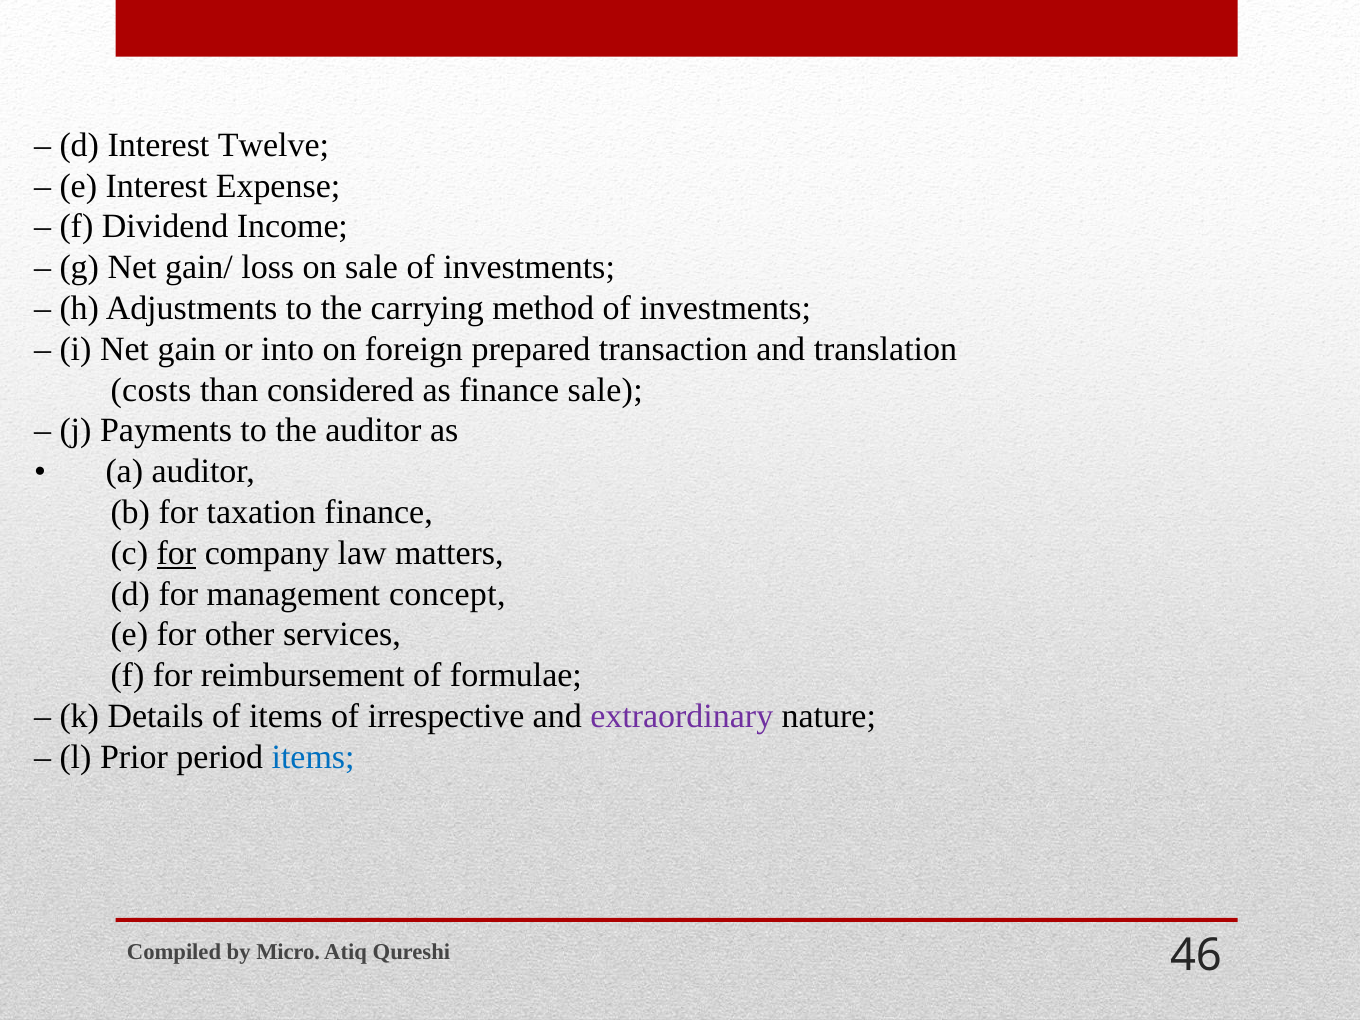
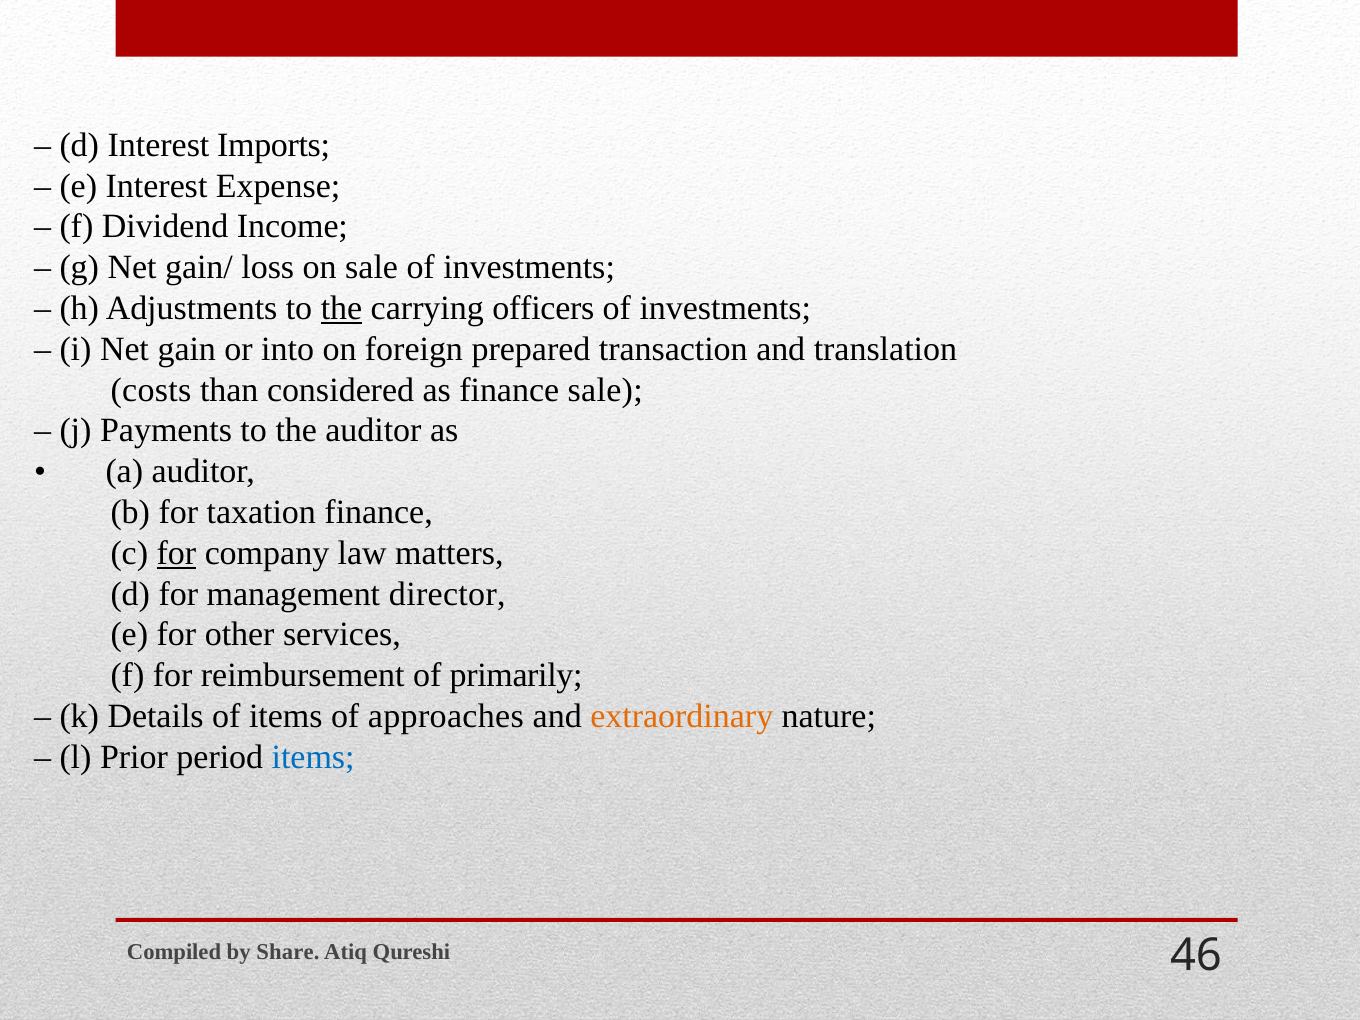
Twelve: Twelve -> Imports
the at (342, 308) underline: none -> present
method: method -> officers
concept: concept -> director
formulae: formulae -> primarily
irrespective: irrespective -> approaches
extraordinary colour: purple -> orange
Micro: Micro -> Share
